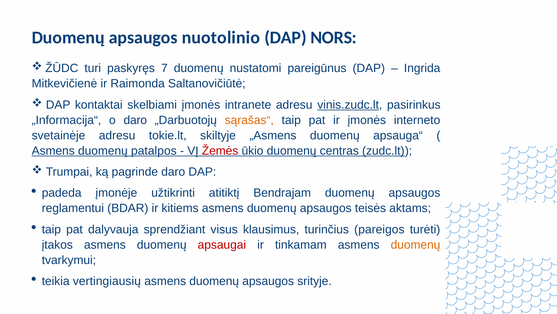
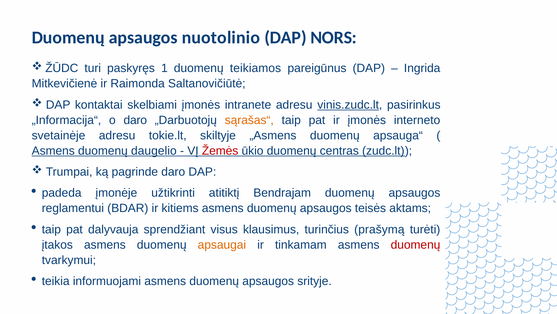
7: 7 -> 1
nustatomi: nustatomi -> teikiamos
patalpos: patalpos -> daugelio
pareigos: pareigos -> prašymą
apsaugai colour: red -> orange
duomenų at (416, 244) colour: orange -> red
vertingiausių: vertingiausių -> informuojami
